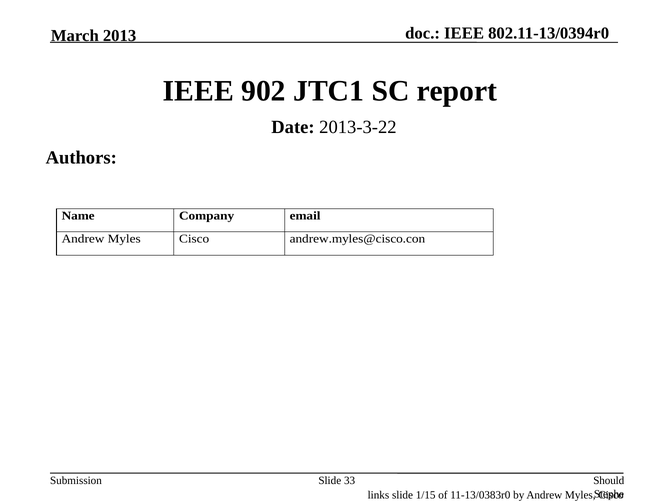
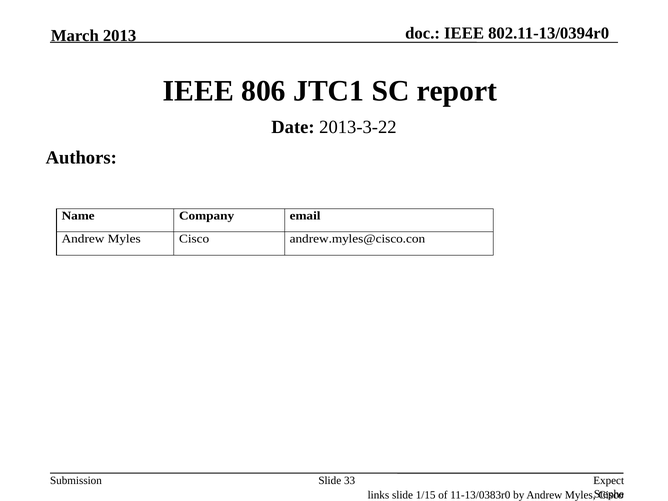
902: 902 -> 806
Should: Should -> Expect
